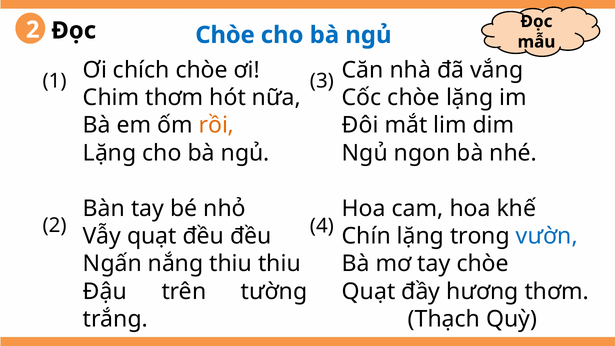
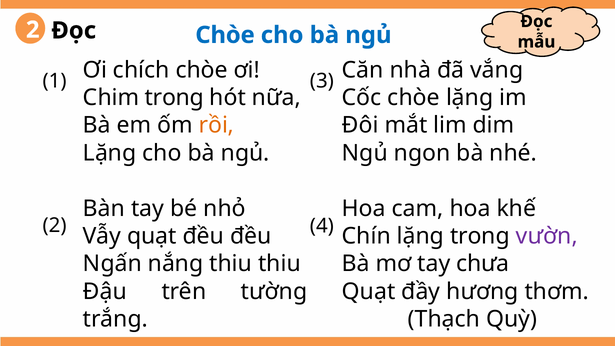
Chim thơm: thơm -> trong
vườn colour: blue -> purple
tay chòe: chòe -> chưa
